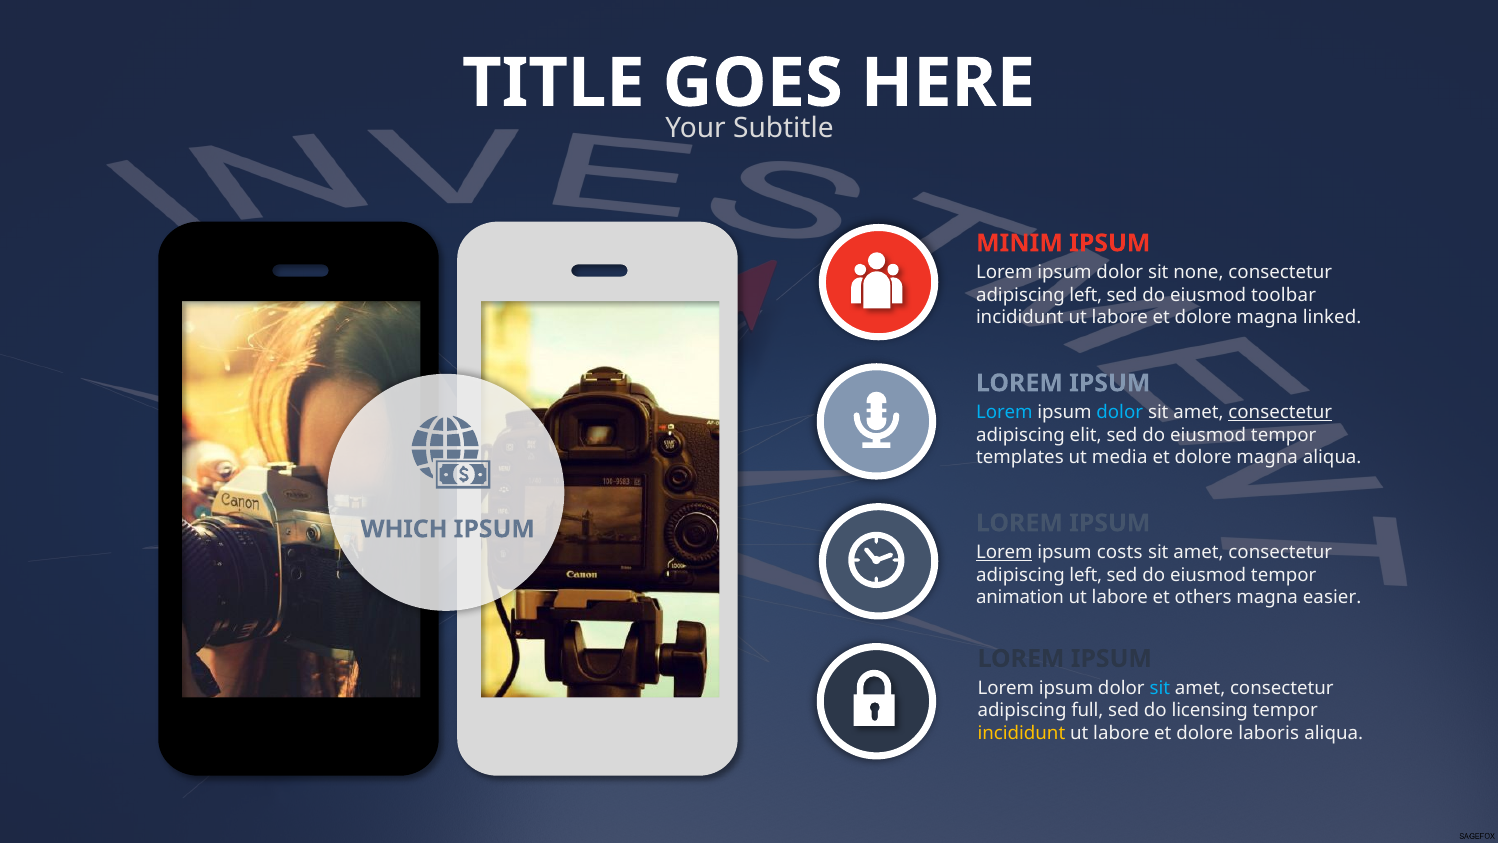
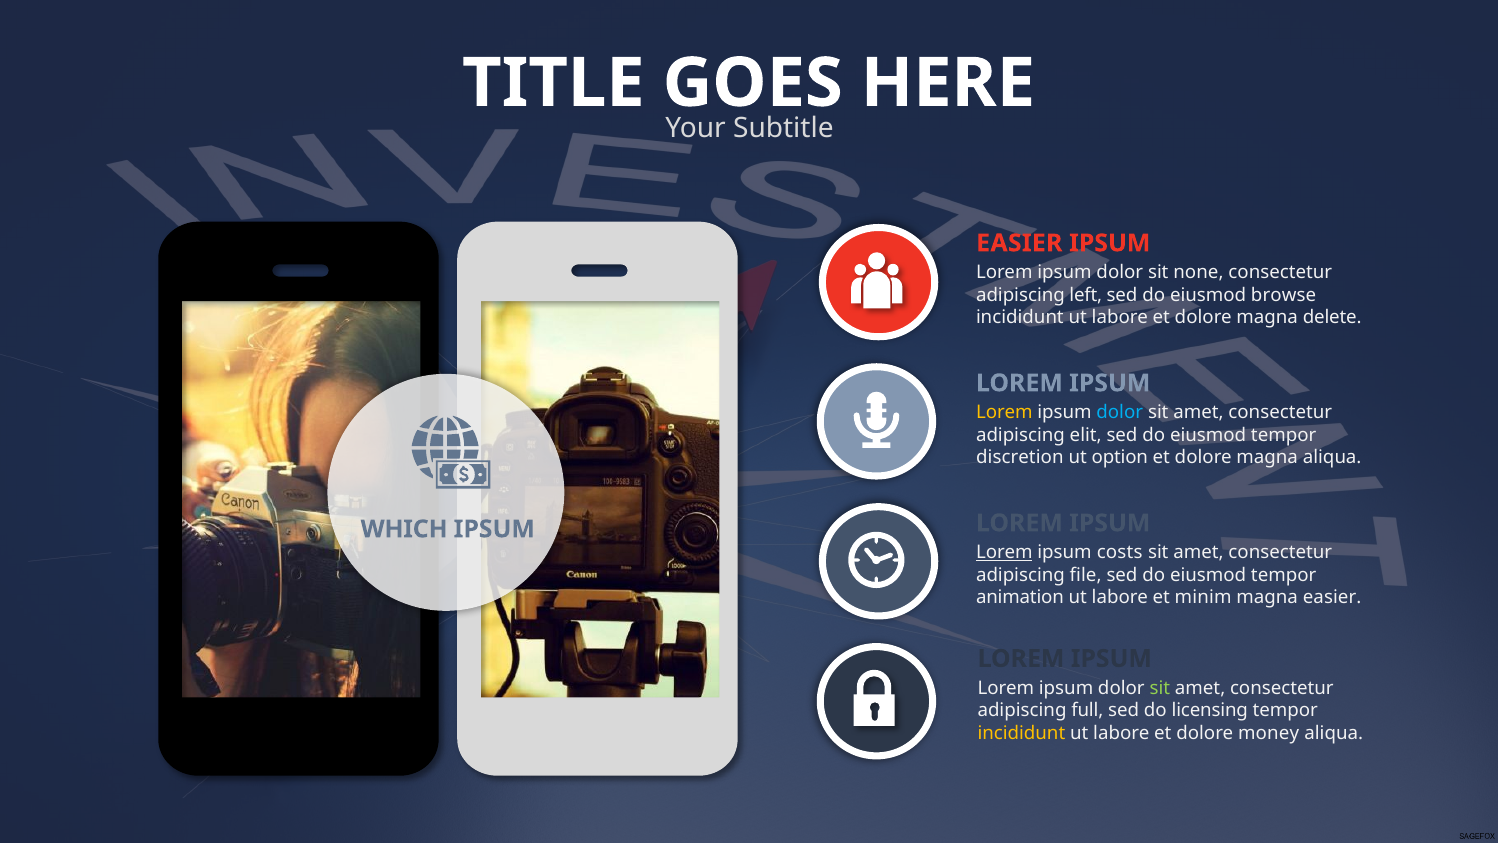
MINIM at (1019, 243): MINIM -> EASIER
toolbar: toolbar -> browse
linked: linked -> delete
Lorem at (1004, 412) colour: light blue -> yellow
consectetur at (1280, 412) underline: present -> none
templates: templates -> discretion
media: media -> option
left at (1086, 575): left -> file
others: others -> minim
sit at (1160, 688) colour: light blue -> light green
laboris: laboris -> money
